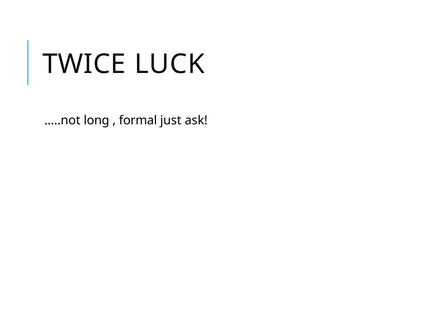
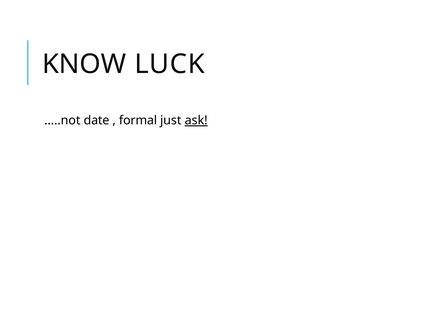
TWICE: TWICE -> KNOW
long: long -> date
ask underline: none -> present
